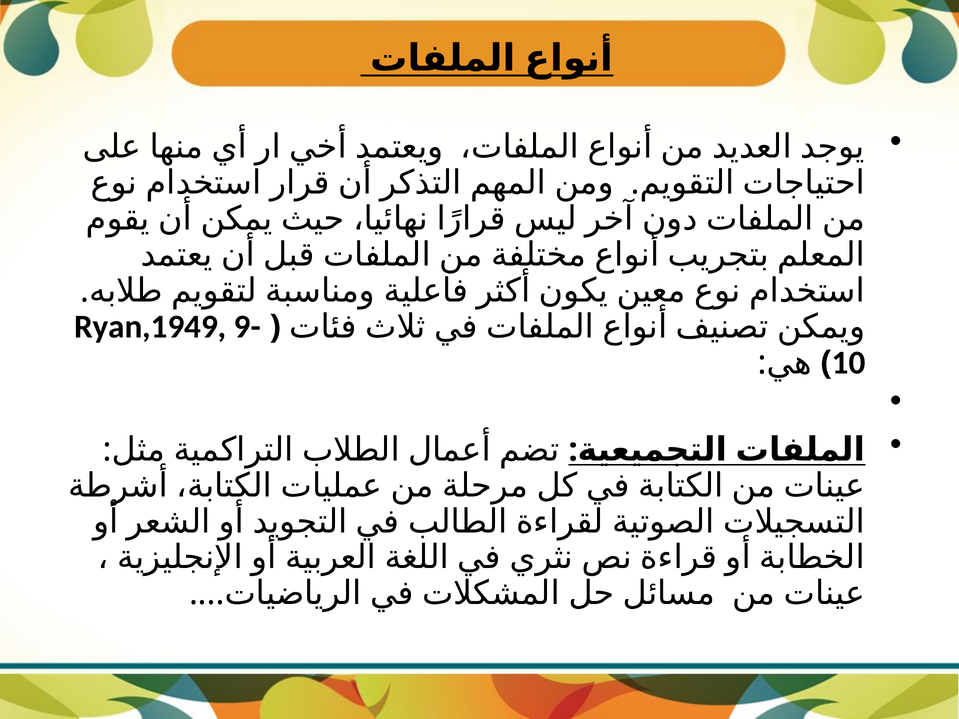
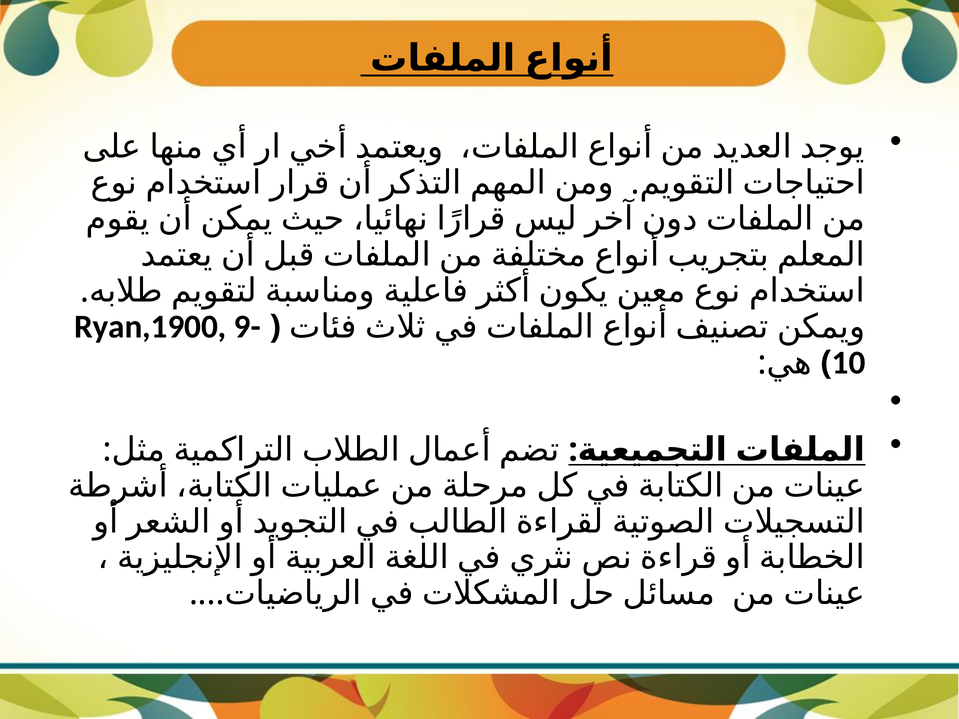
Ryan,1949: Ryan,1949 -> Ryan,1900
